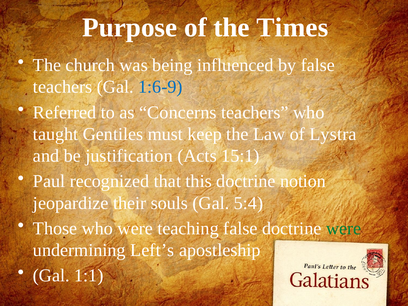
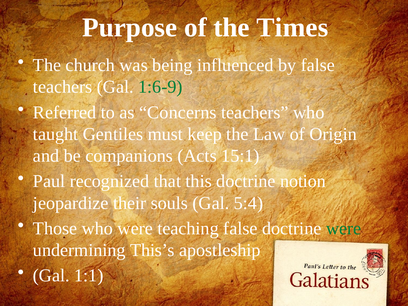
1:6-9 colour: blue -> green
Lystra: Lystra -> Origin
justification: justification -> companions
Left’s: Left’s -> This’s
